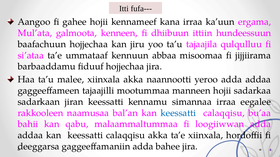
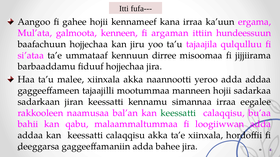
dhiibuun: dhiibuun -> argaman
abbaa: abbaa -> dirree
keessatti at (178, 113) colour: blue -> green
